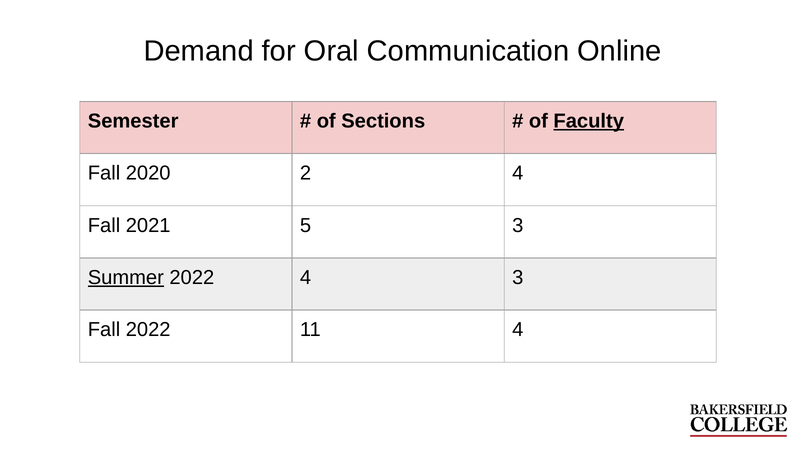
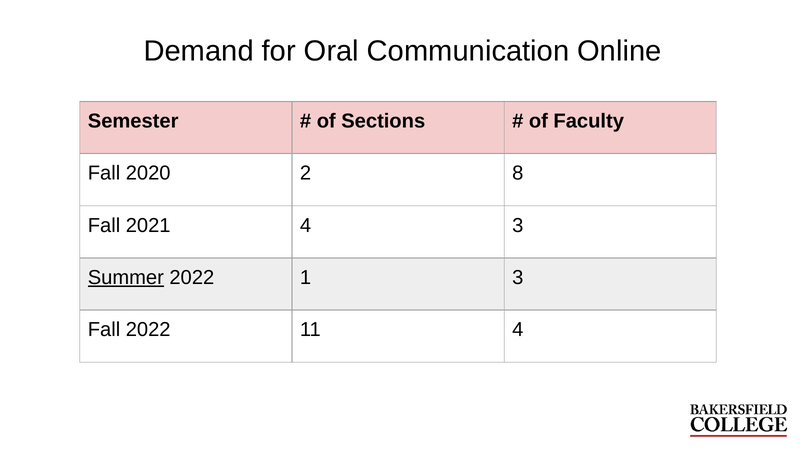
Faculty underline: present -> none
2 4: 4 -> 8
2021 5: 5 -> 4
2022 4: 4 -> 1
